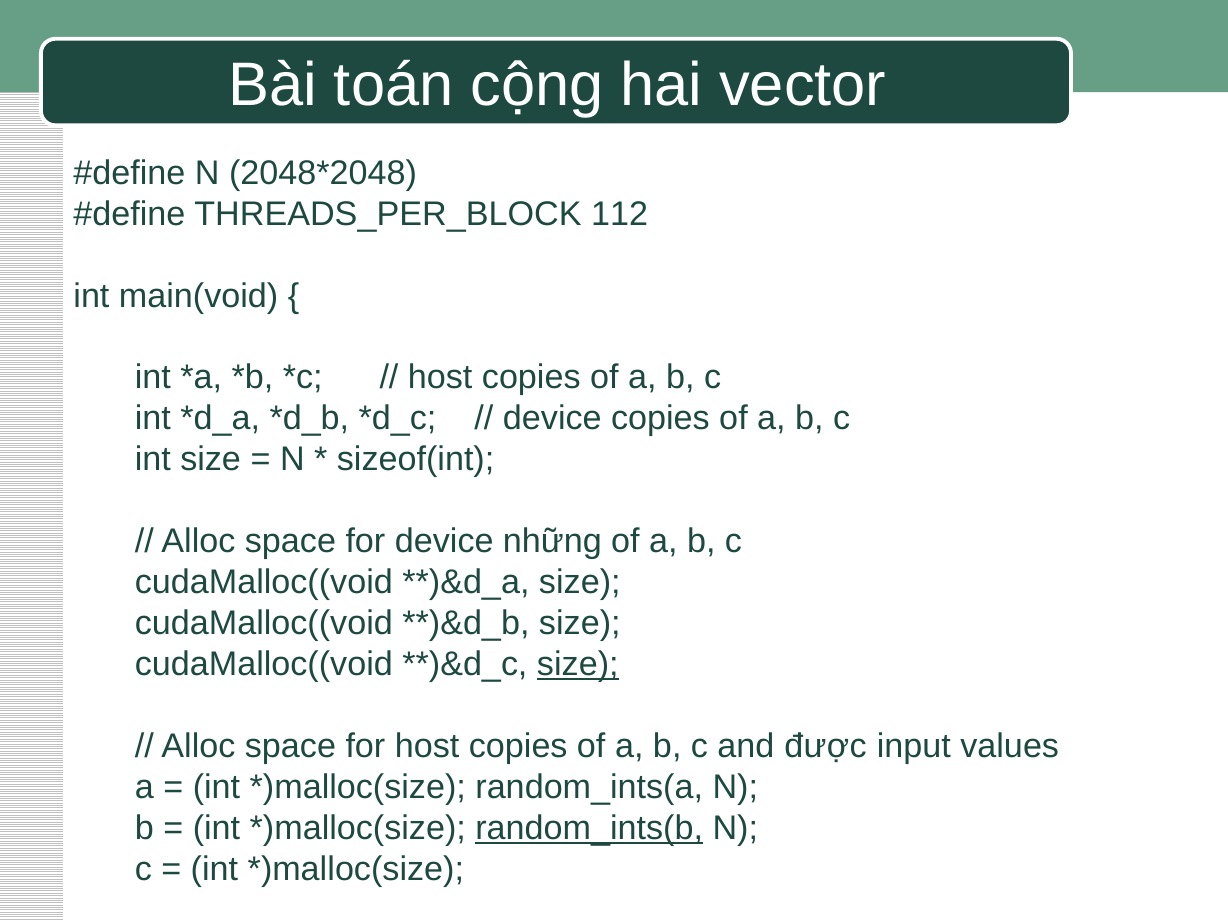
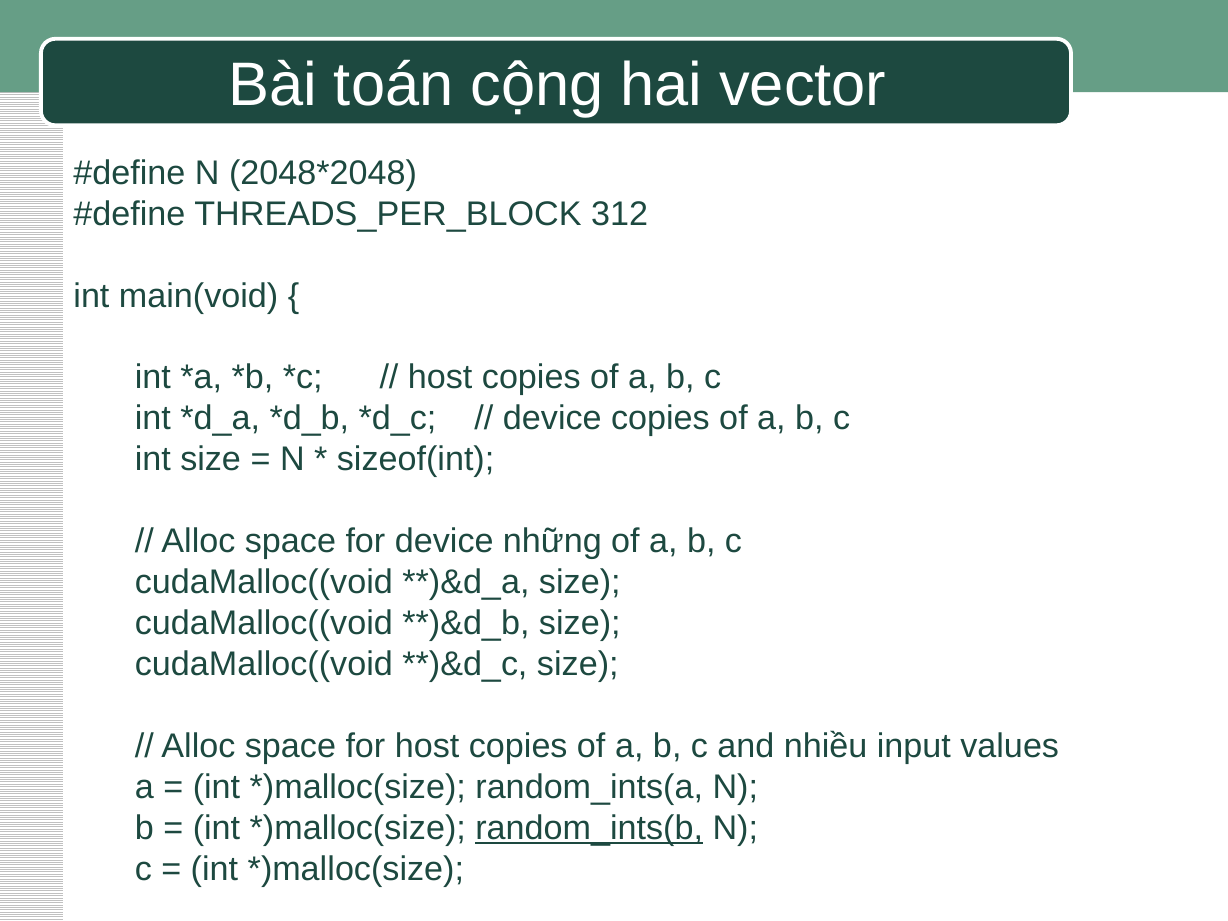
112: 112 -> 312
size at (578, 664) underline: present -> none
được: được -> nhiều
